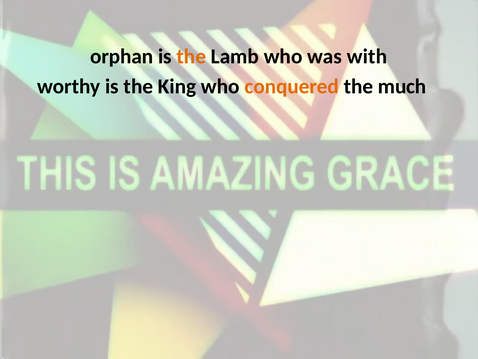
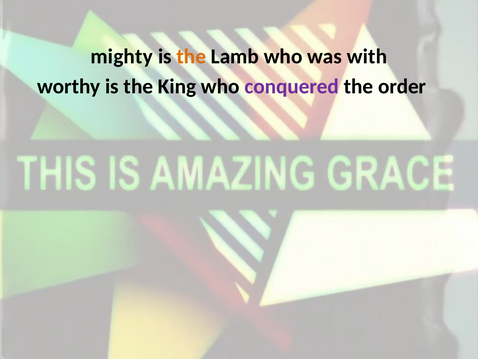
orphan: orphan -> mighty
conquered colour: orange -> purple
much: much -> order
